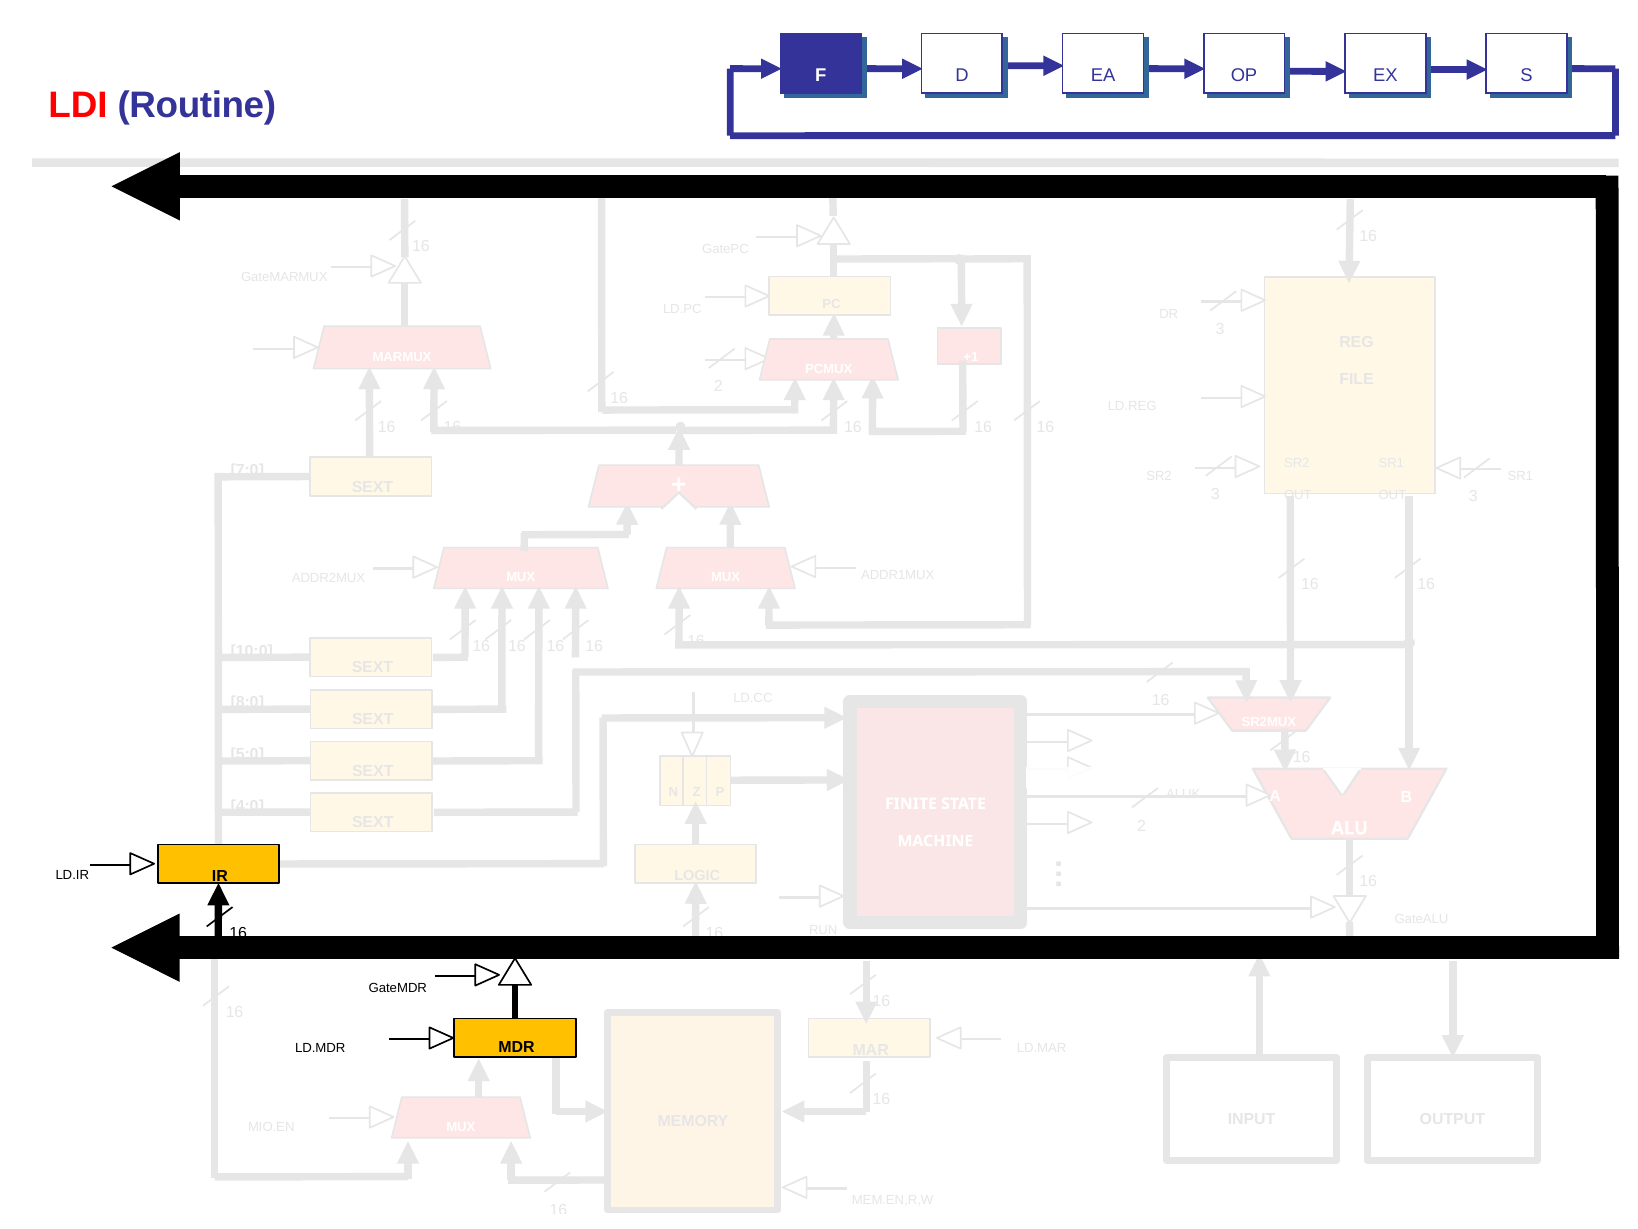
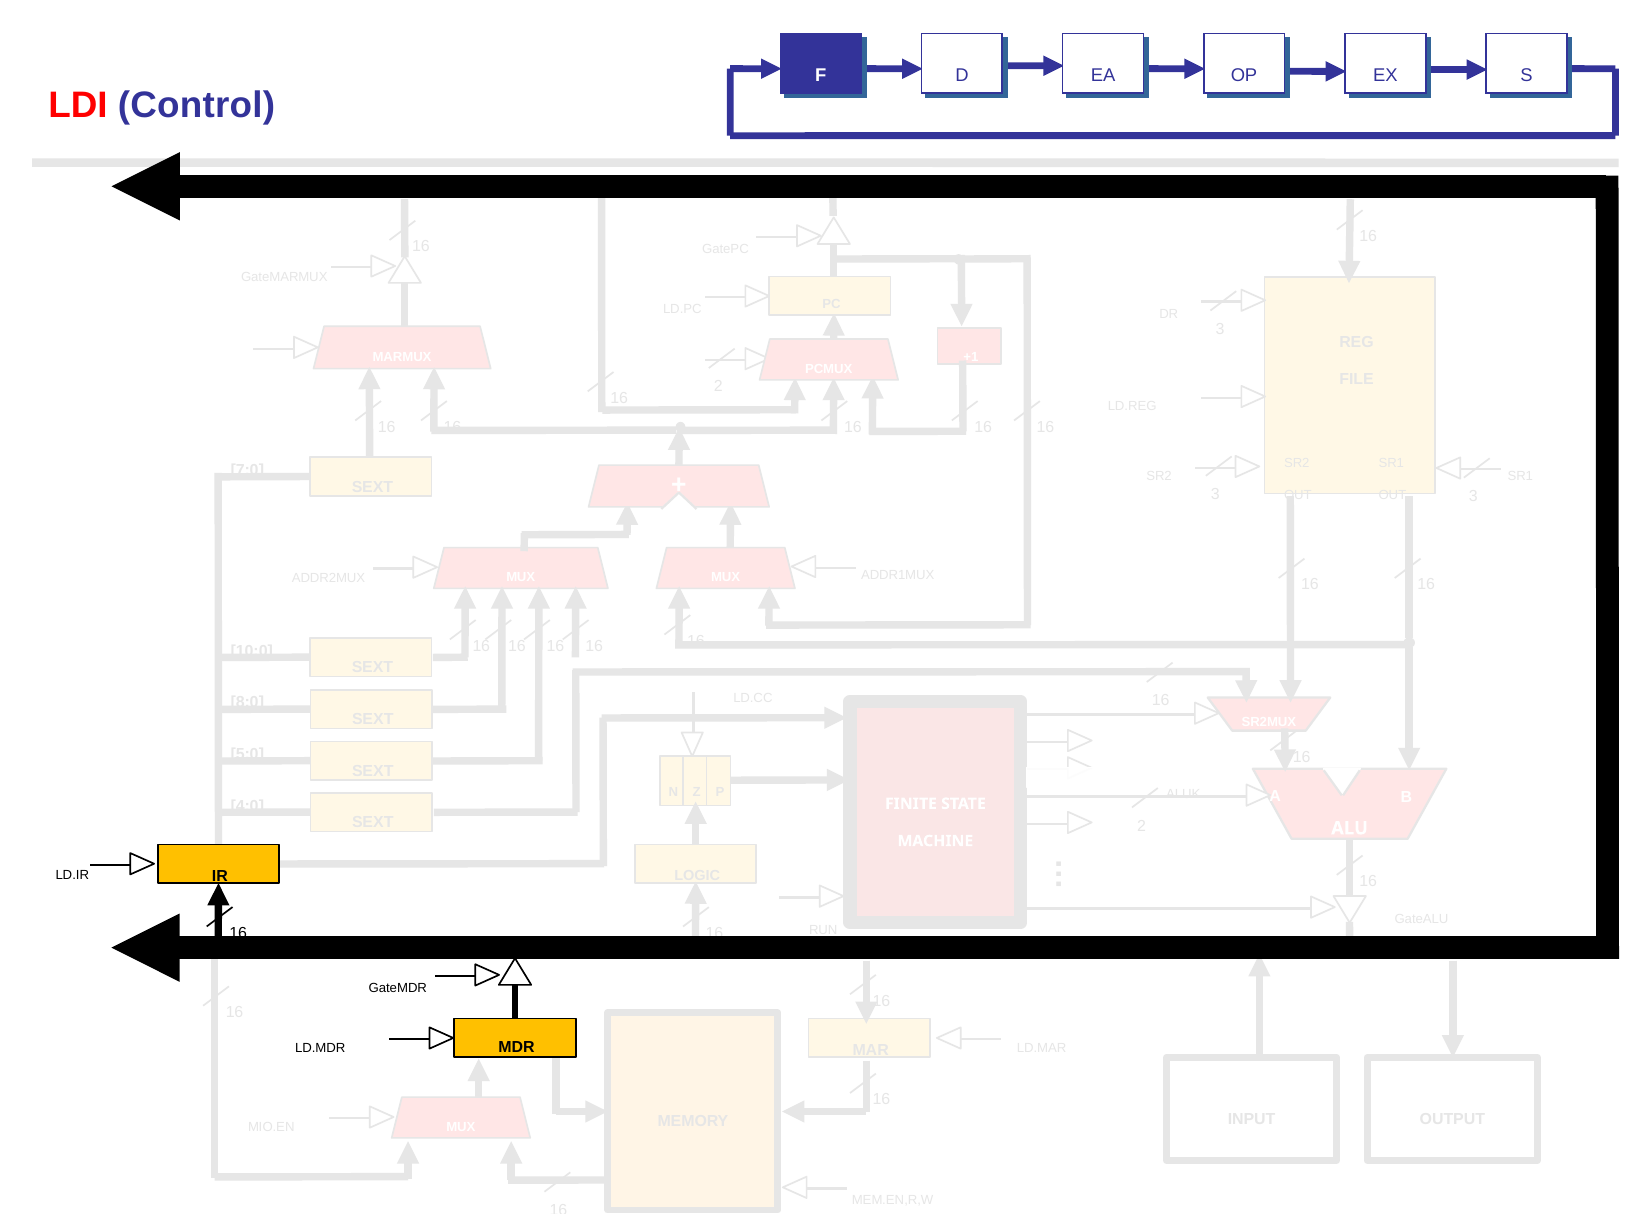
Routine: Routine -> Control
